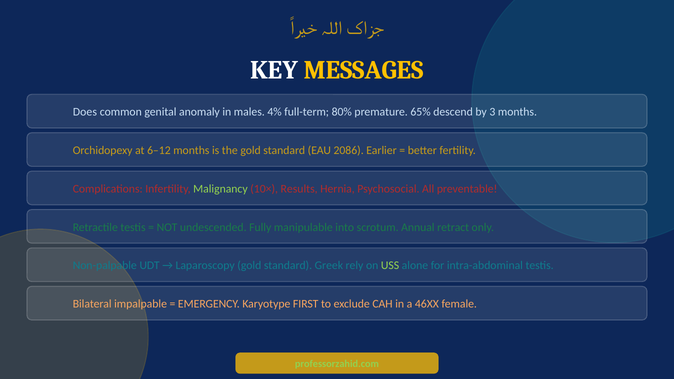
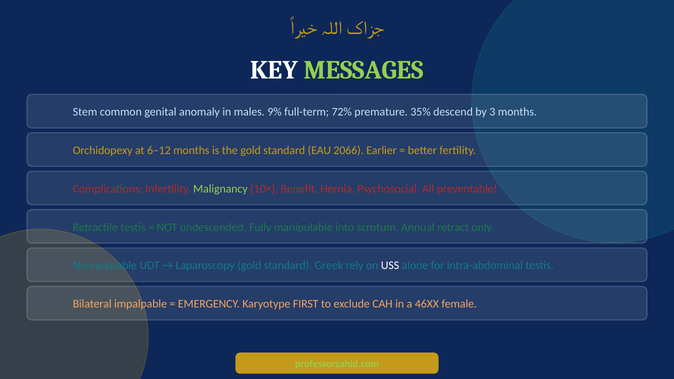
MESSAGES colour: yellow -> light green
Does: Does -> Stem
4%: 4% -> 9%
80%: 80% -> 72%
65%: 65% -> 35%
2086: 2086 -> 2066
Results: Results -> Benefit
USS colour: light green -> white
